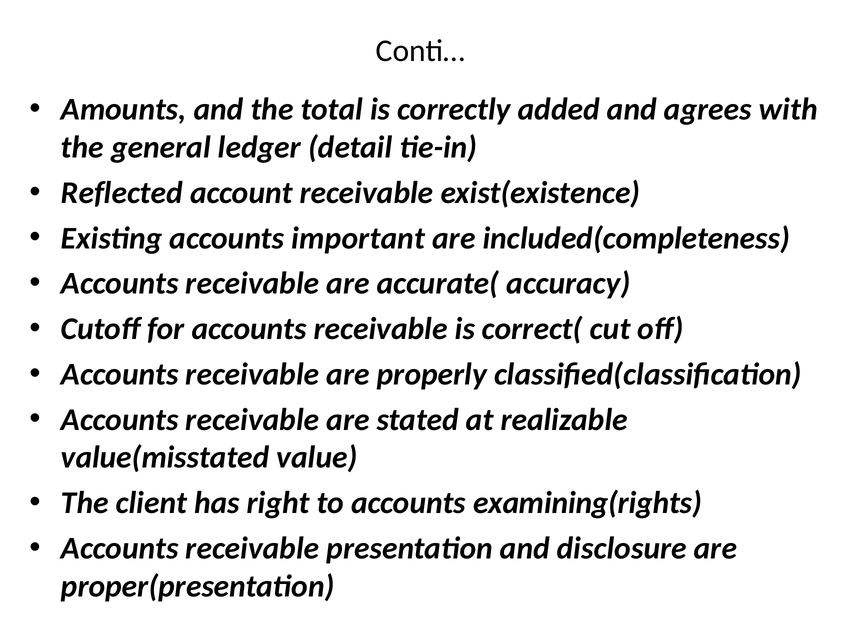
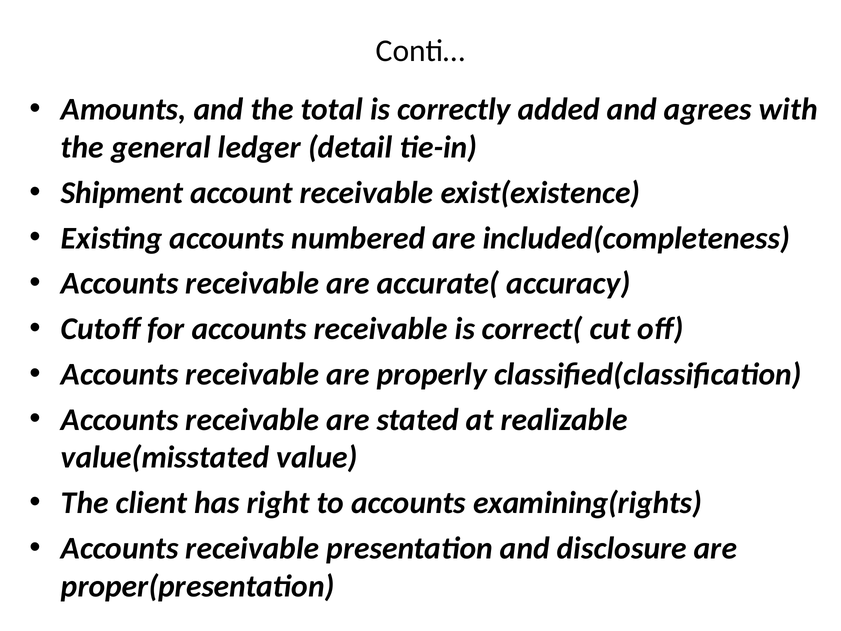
Reflected: Reflected -> Shipment
important: important -> numbered
